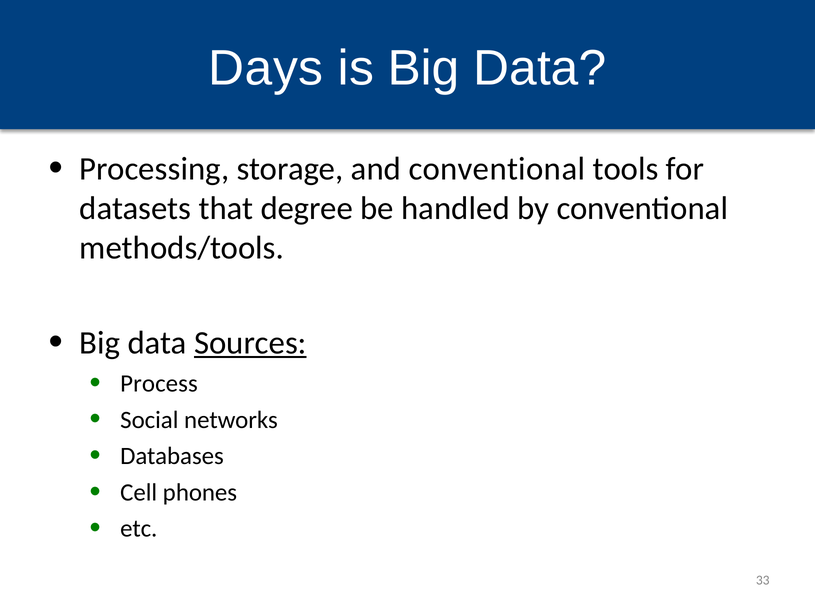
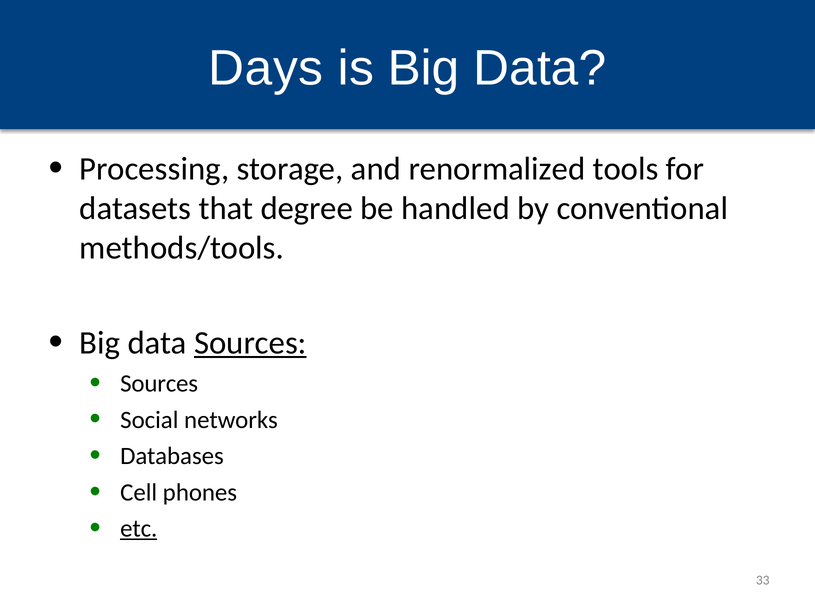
and conventional: conventional -> renormalized
Process at (159, 383): Process -> Sources
etc underline: none -> present
